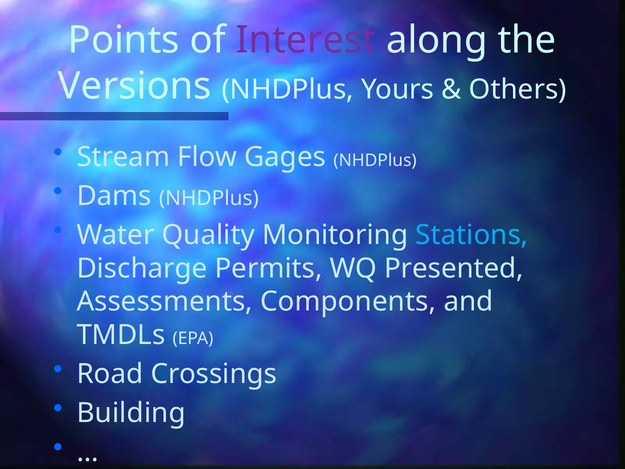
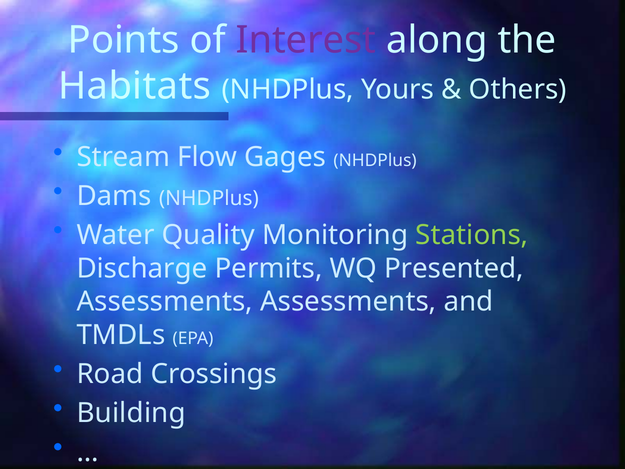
Versions: Versions -> Habitats
Stations colour: light blue -> light green
Assessments Components: Components -> Assessments
